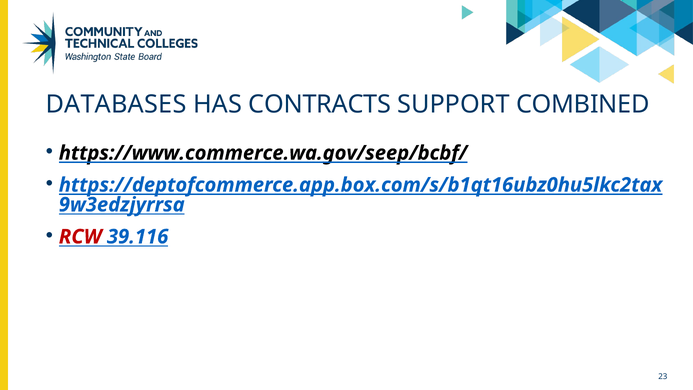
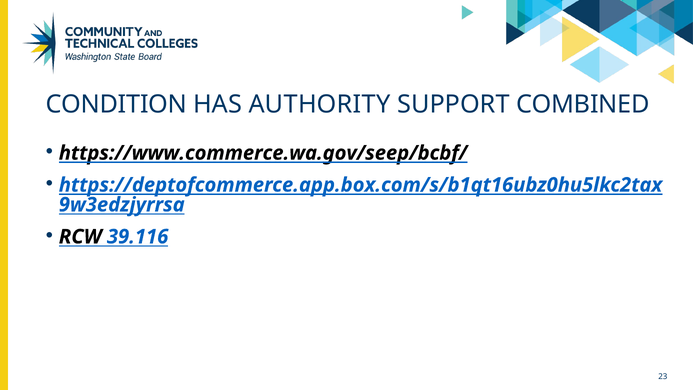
DATABASES: DATABASES -> CONDITION
CONTRACTS: CONTRACTS -> AUTHORITY
RCW colour: red -> black
